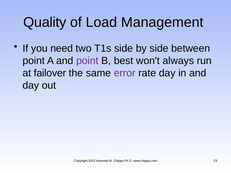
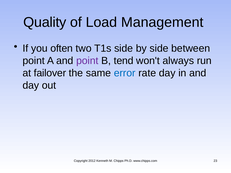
need: need -> often
best: best -> tend
error colour: purple -> blue
